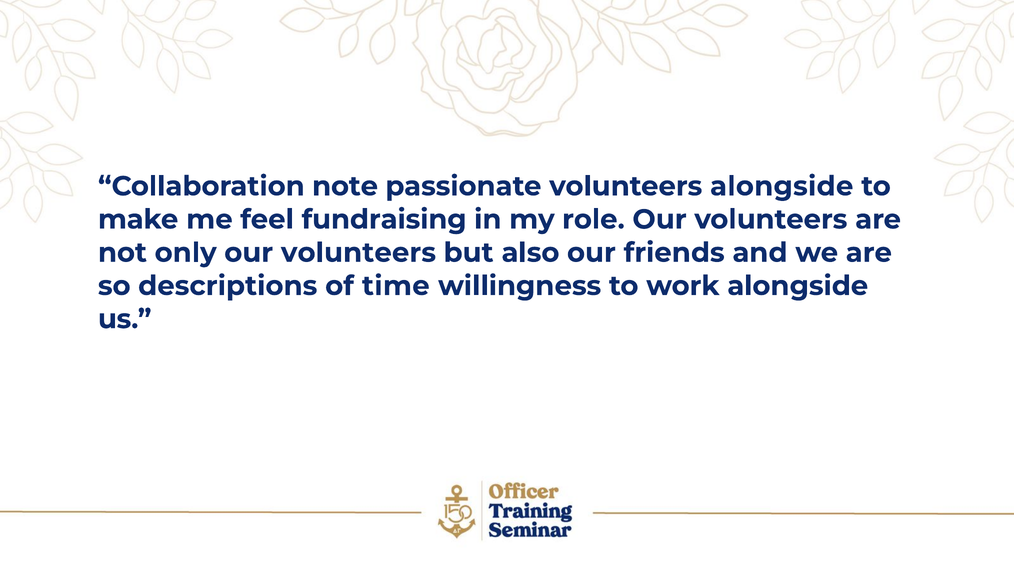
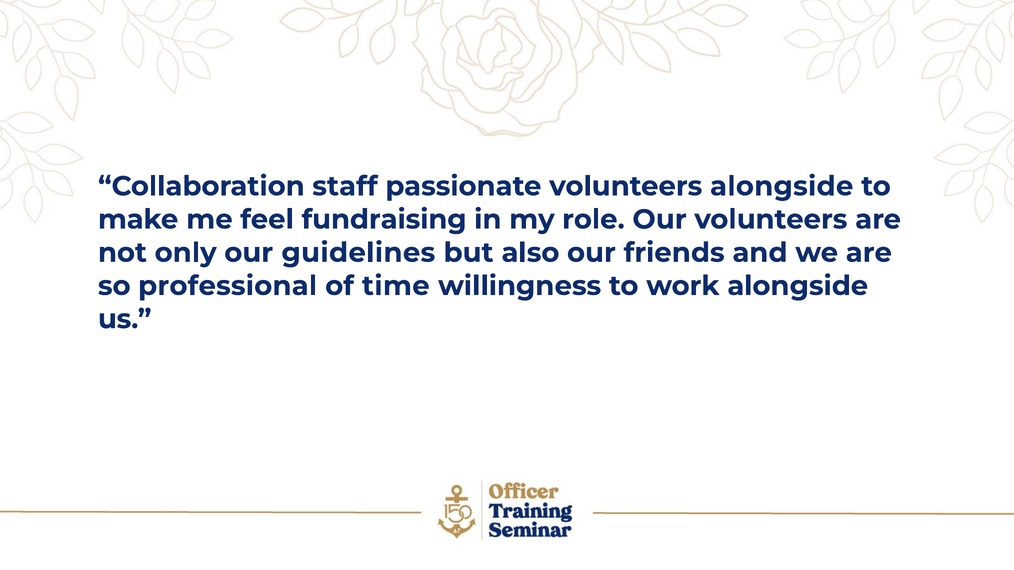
note: note -> staff
only our volunteers: volunteers -> guidelines
descriptions: descriptions -> professional
